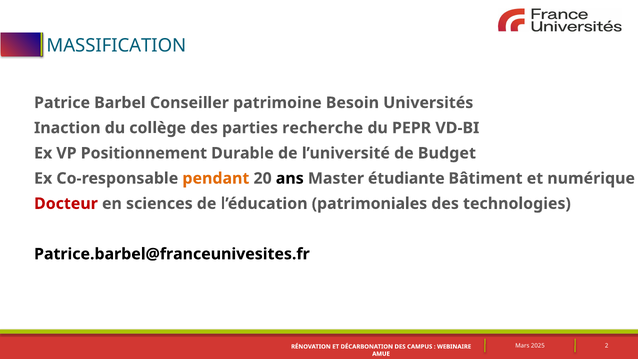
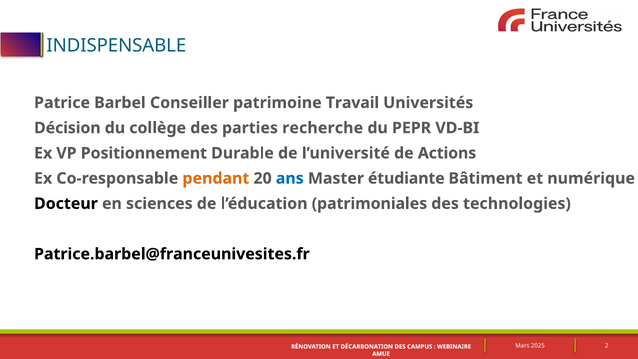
MASSIFICATION: MASSIFICATION -> INDISPENSABLE
Besoin: Besoin -> Travail
Inaction: Inaction -> Décision
Budget: Budget -> Actions
ans colour: black -> blue
Docteur colour: red -> black
